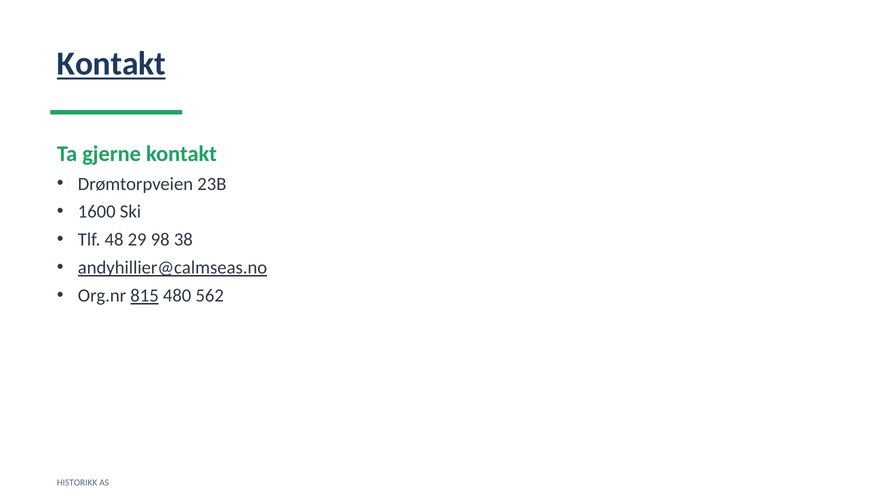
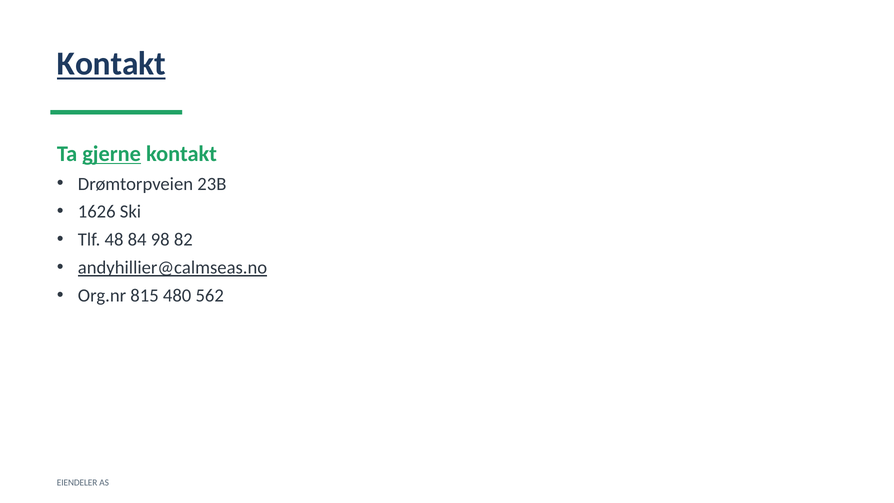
gjerne underline: none -> present
1600: 1600 -> 1626
29: 29 -> 84
38: 38 -> 82
815 underline: present -> none
HISTORIKK: HISTORIKK -> EIENDELER
